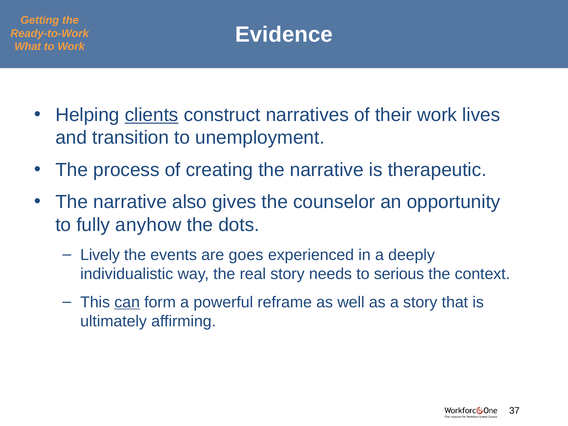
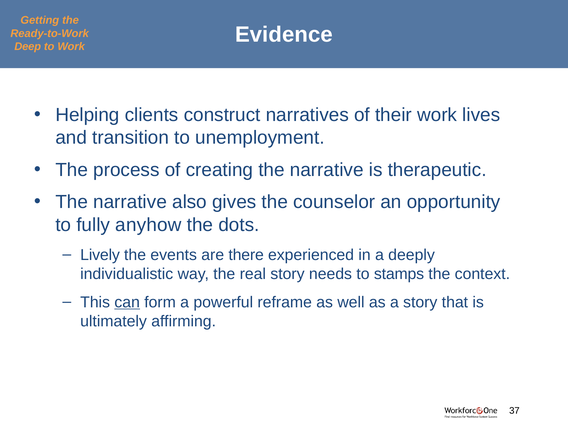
What: What -> Deep
clients underline: present -> none
goes: goes -> there
serious: serious -> stamps
